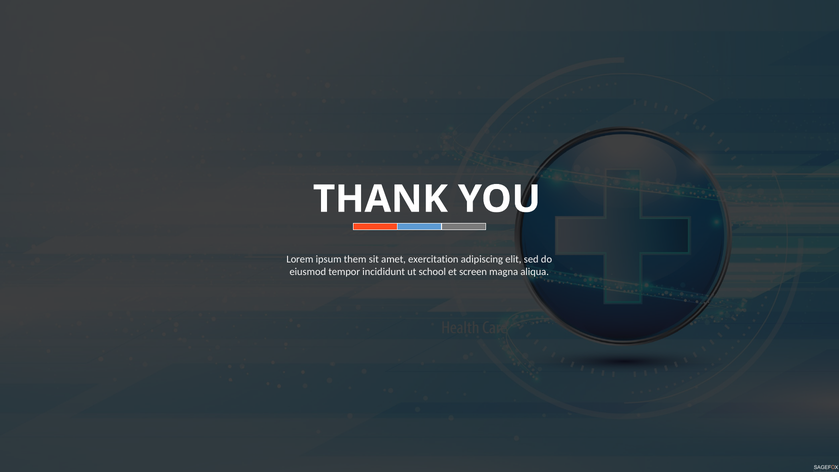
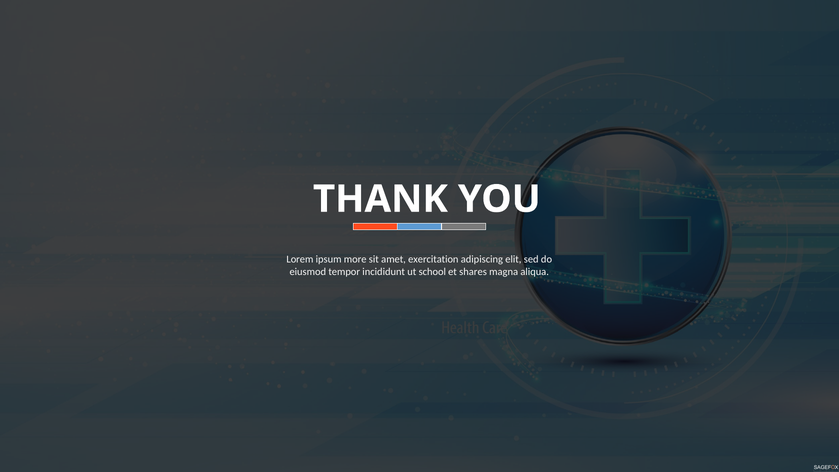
them: them -> more
screen: screen -> shares
